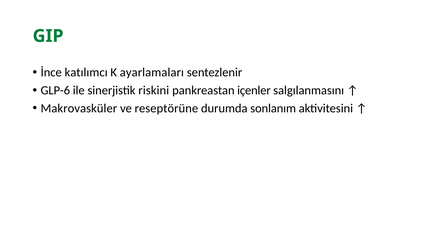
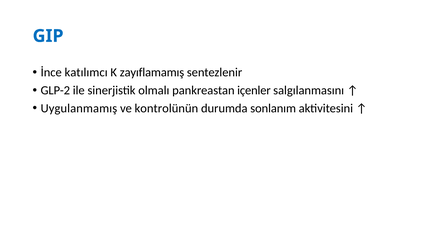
GIP colour: green -> blue
ayarlamaları: ayarlamaları -> zayıflamamış
GLP-6: GLP-6 -> GLP-2
riskini: riskini -> olmalı
Makrovasküler: Makrovasküler -> Uygulanmamış
reseptörüne: reseptörüne -> kontrolünün
